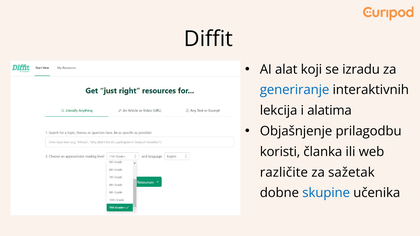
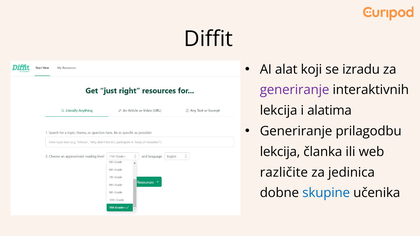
generiranje at (295, 90) colour: blue -> purple
Objašnjenje at (296, 131): Objašnjenje -> Generiranje
koristi at (280, 152): koristi -> lekcija
sažetak: sažetak -> jedinica
